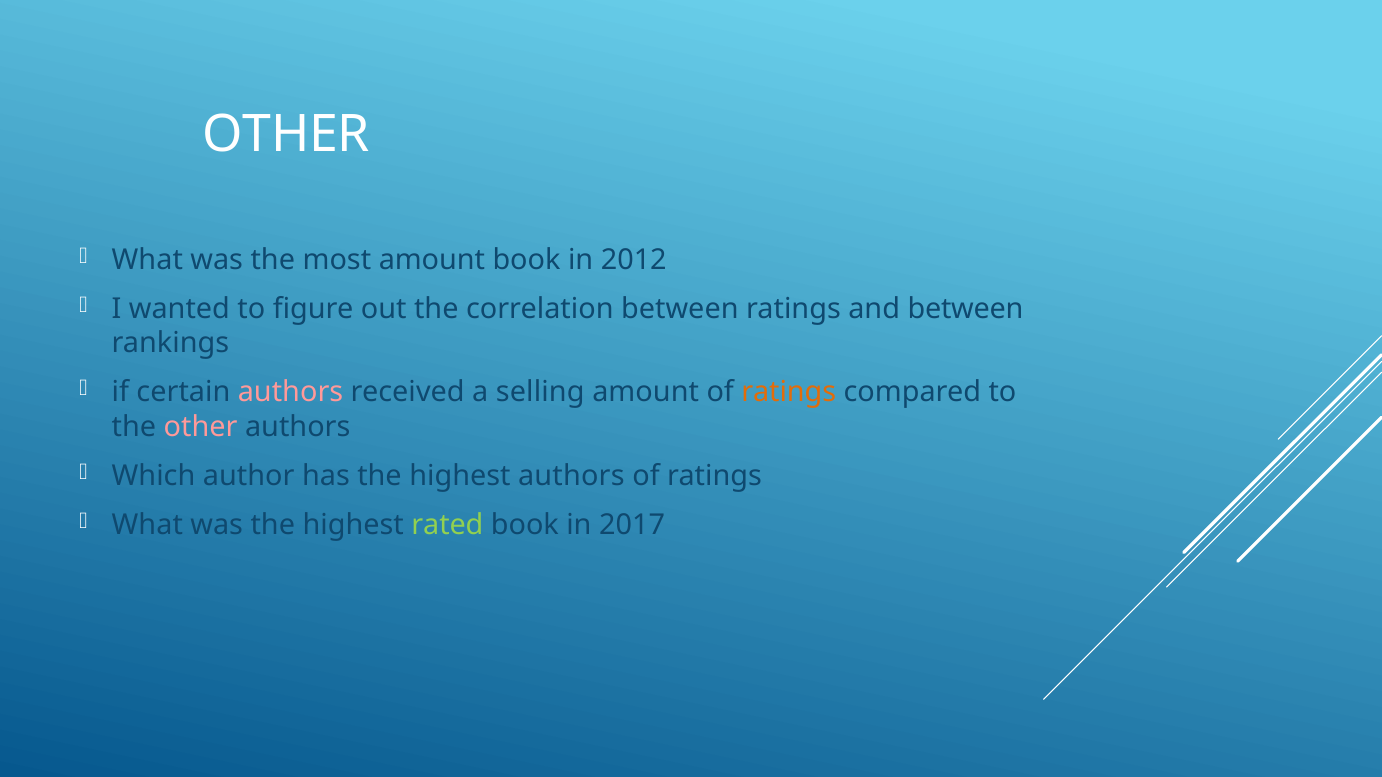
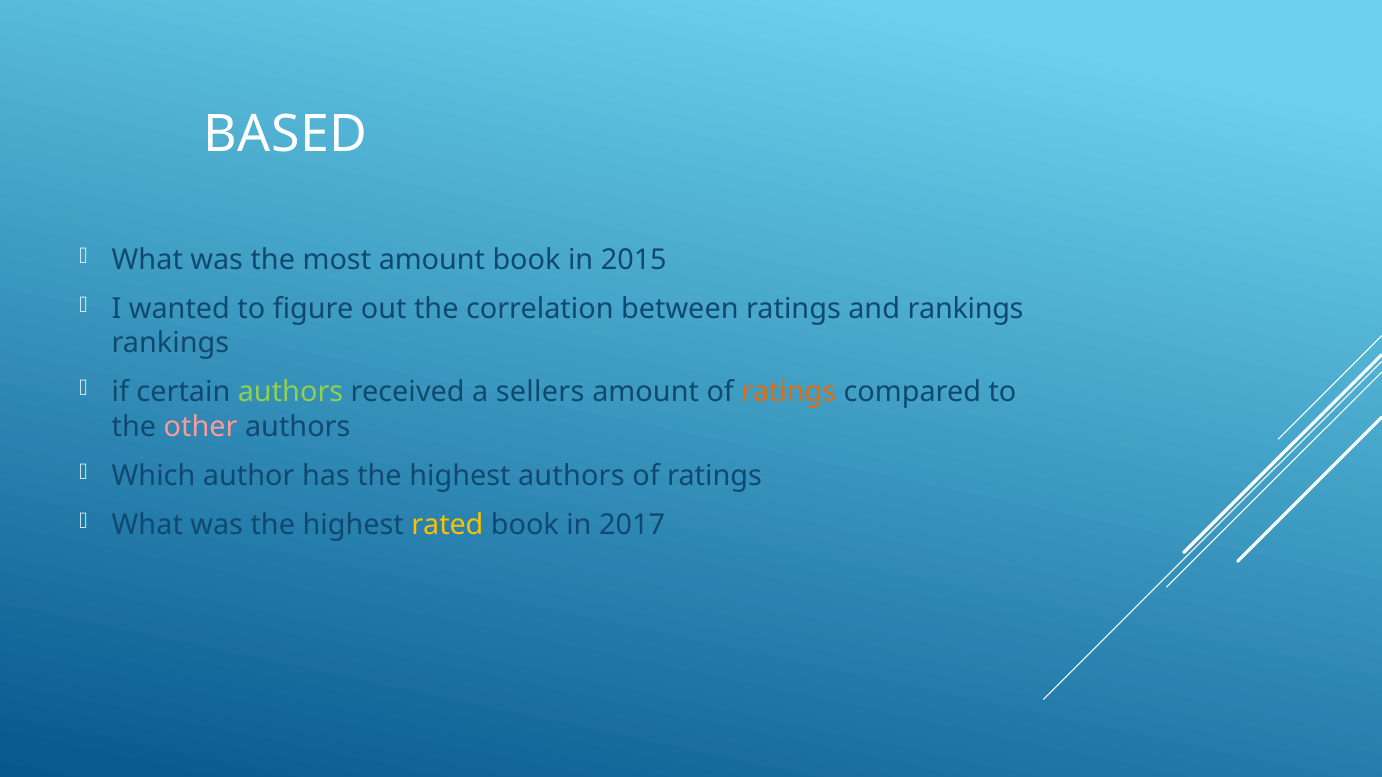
OTHER at (286, 134): OTHER -> BASED
2012: 2012 -> 2015
and between: between -> rankings
authors at (291, 393) colour: pink -> light green
selling: selling -> sellers
rated colour: light green -> yellow
